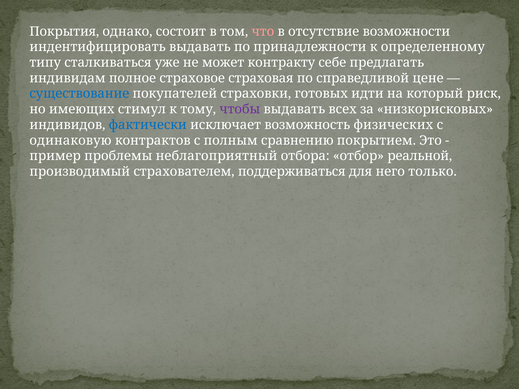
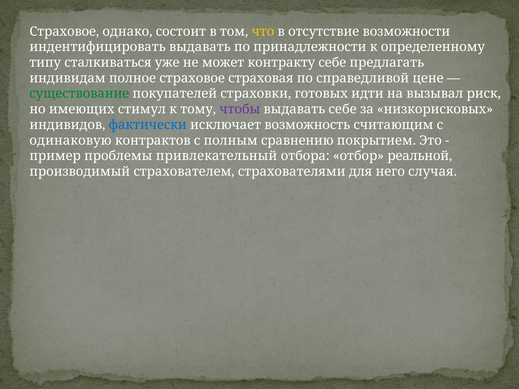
Покрытия at (64, 31): Покрытия -> Страховое
что colour: pink -> yellow
существование colour: blue -> green
который: который -> вызывал
выдавать всех: всех -> себе
физических: физических -> считающим
неблагоприятный: неблагоприятный -> привлекательный
поддерживаться: поддерживаться -> страхователями
только: только -> случая
